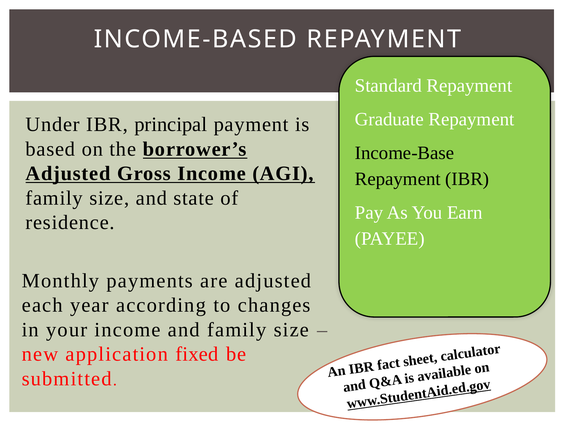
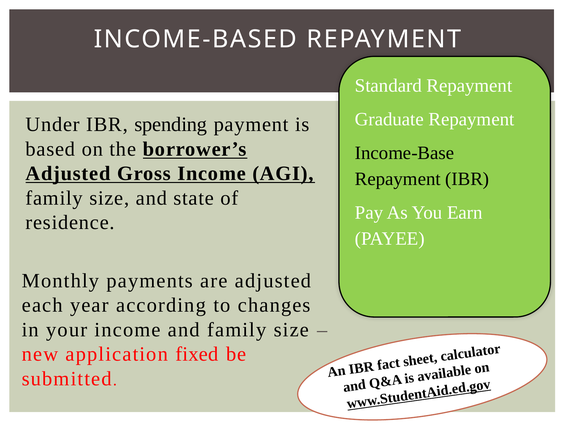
principal: principal -> spending
